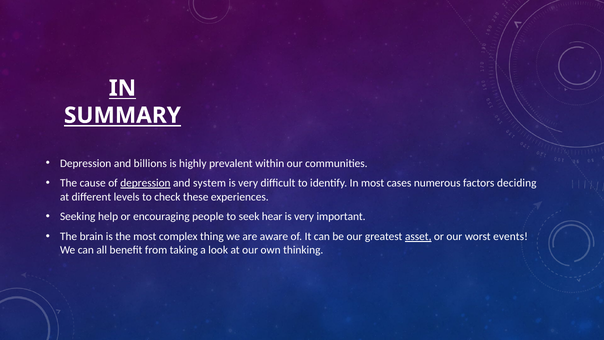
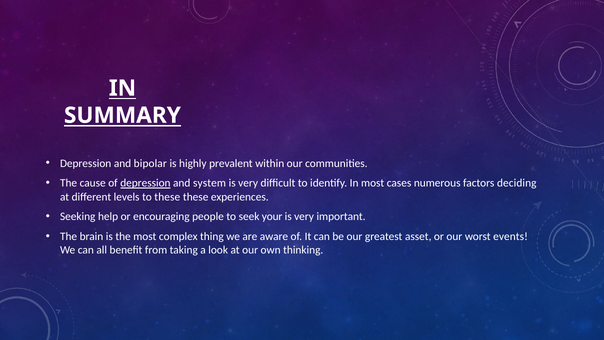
billions: billions -> bipolar
to check: check -> these
hear: hear -> your
asset underline: present -> none
